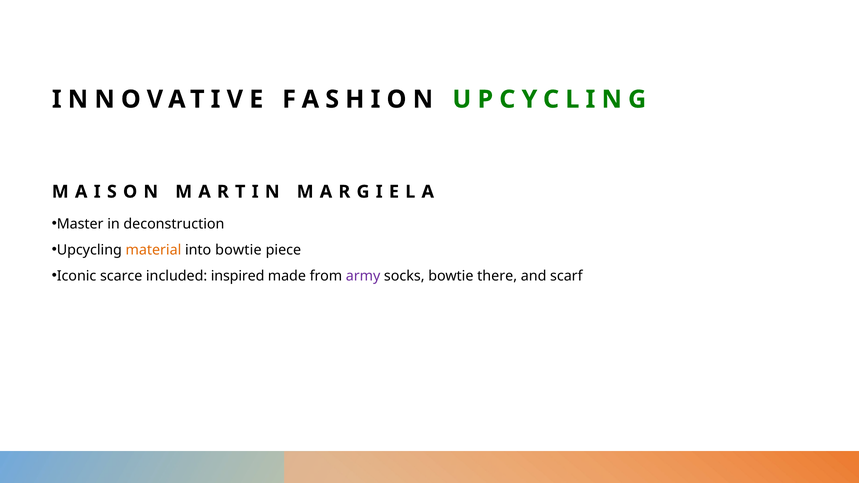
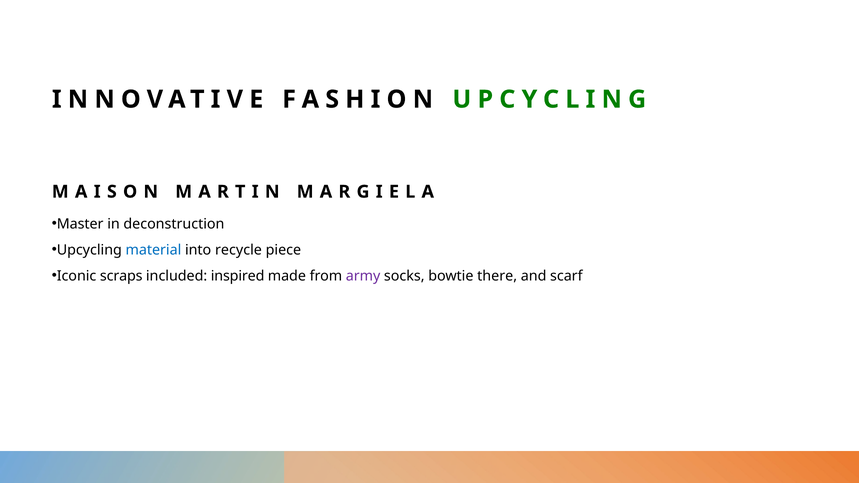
material colour: orange -> blue
into bowtie: bowtie -> recycle
scarce: scarce -> scraps
